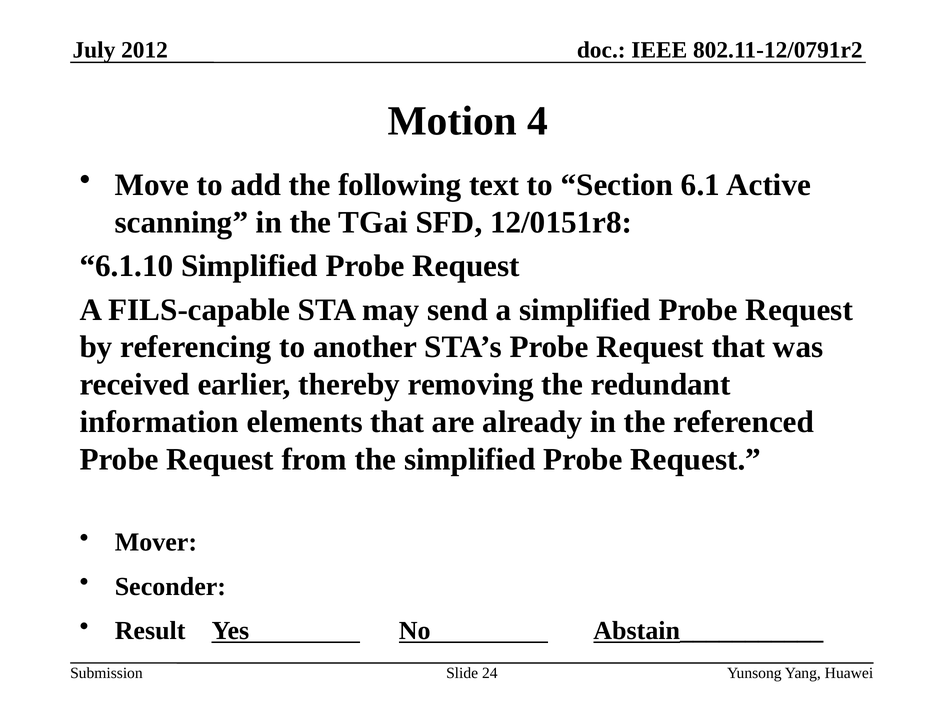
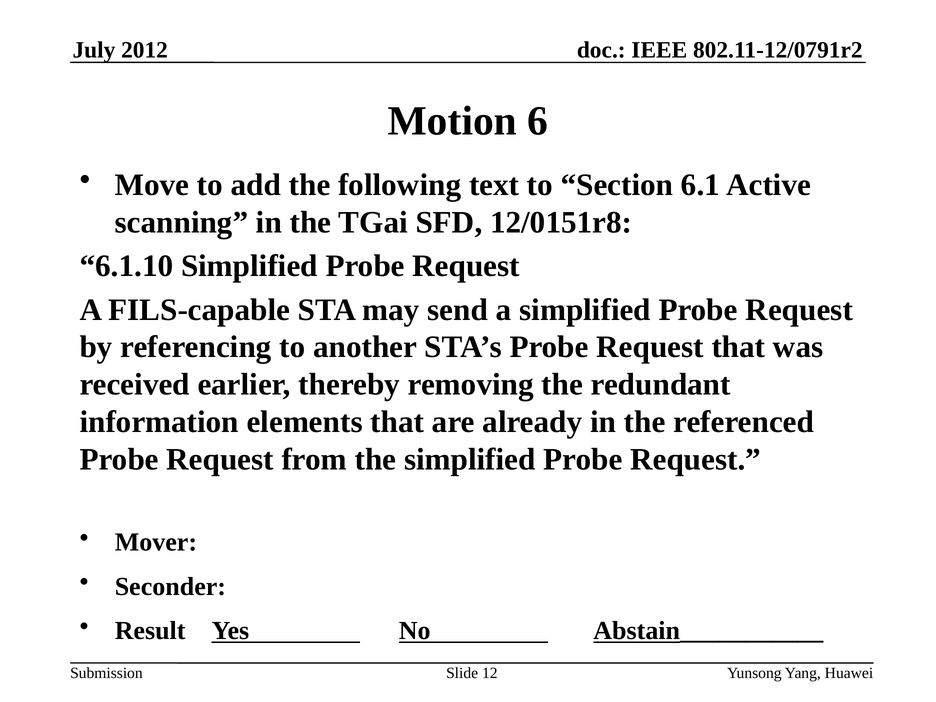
4: 4 -> 6
24: 24 -> 12
